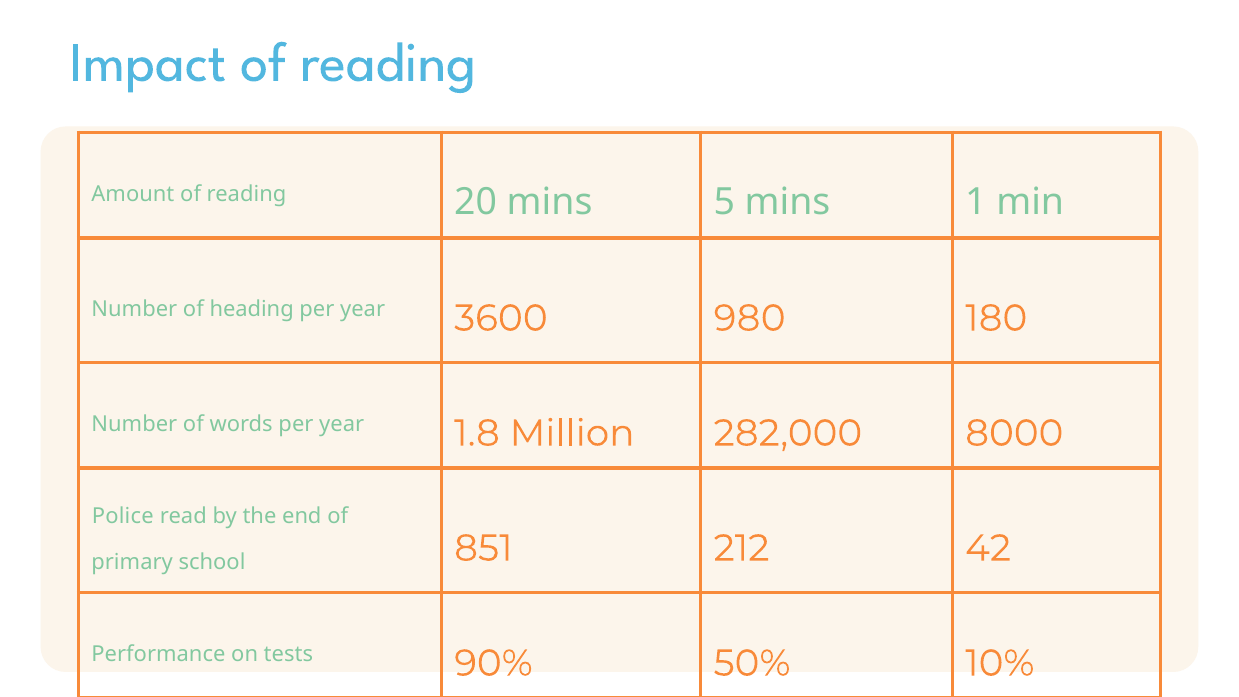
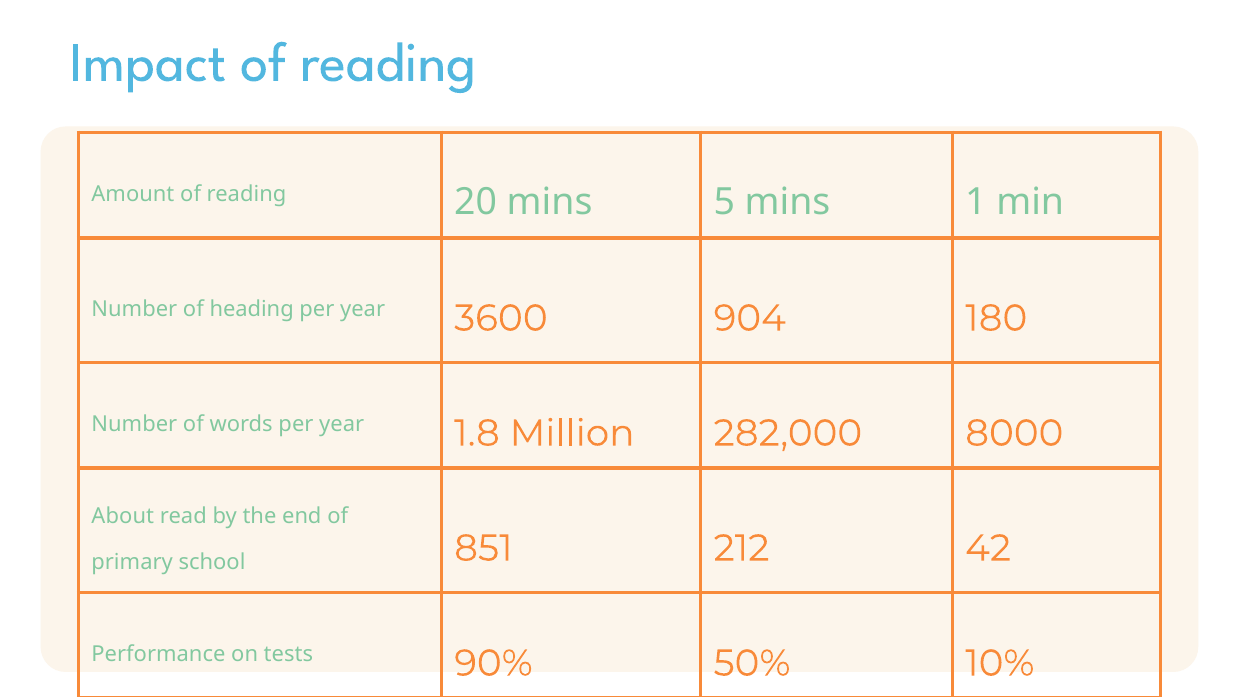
980: 980 -> 904
Police: Police -> About
